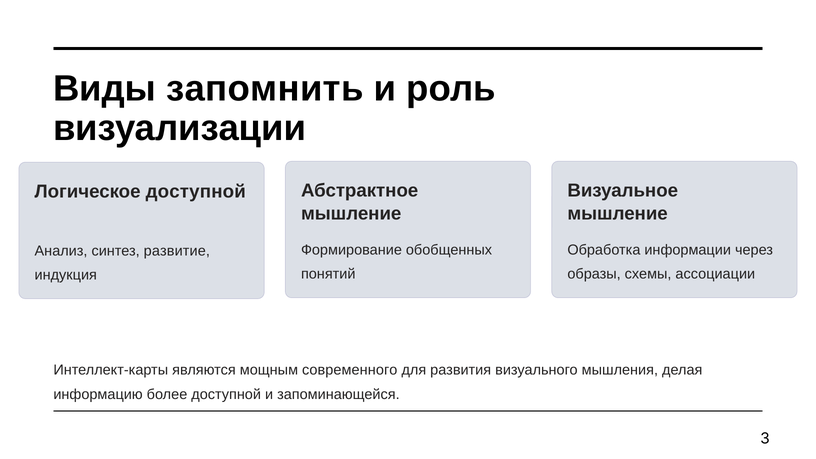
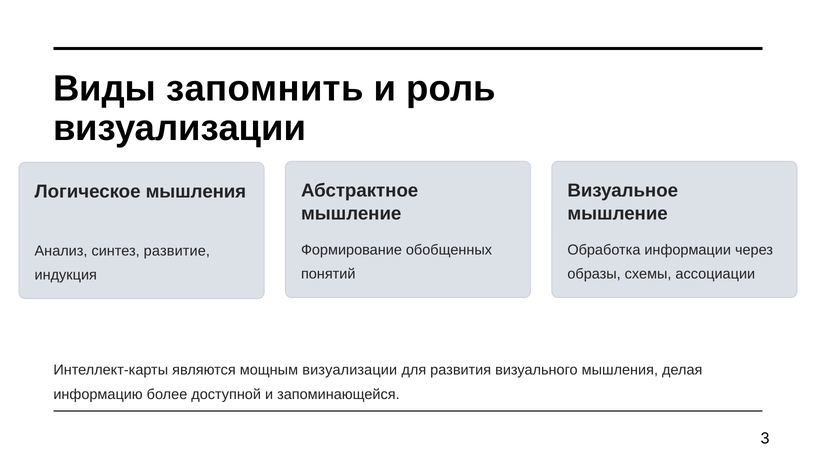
Логическое доступной: доступной -> мышления
мощным современного: современного -> визуализации
